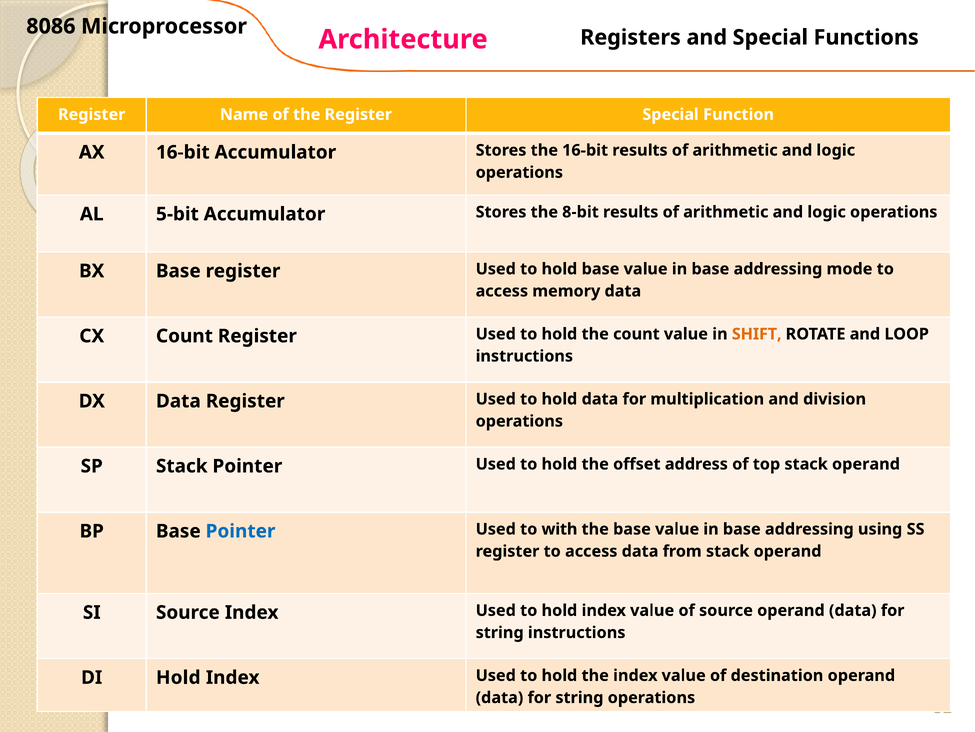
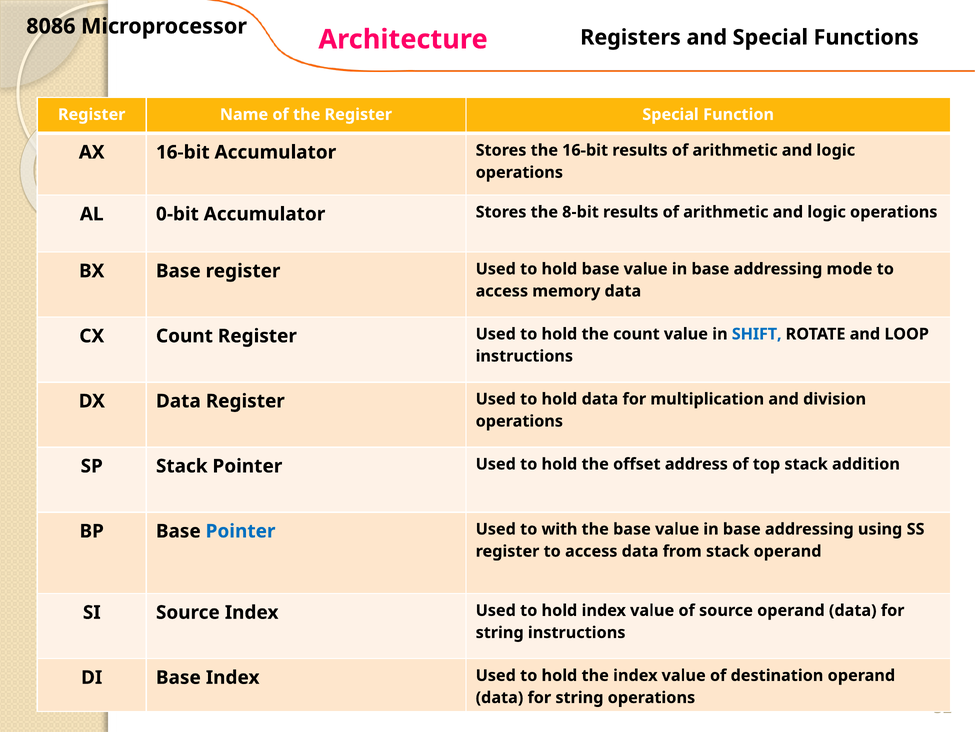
5-bit: 5-bit -> 0-bit
SHIFT colour: orange -> blue
top stack operand: operand -> addition
DI Hold: Hold -> Base
